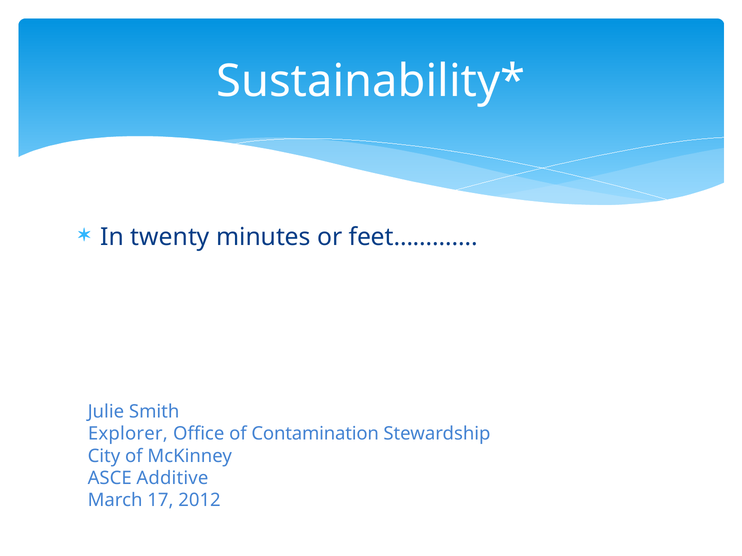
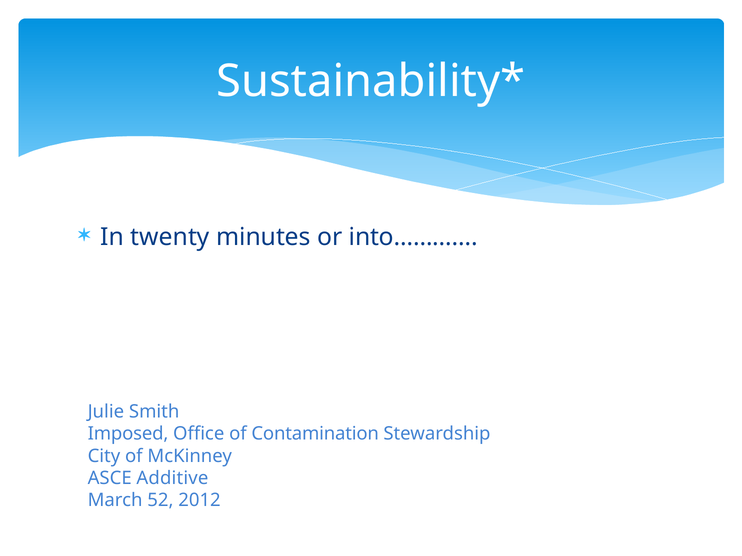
feet…………: feet………… -> into…………
Explorer: Explorer -> Imposed
17: 17 -> 52
